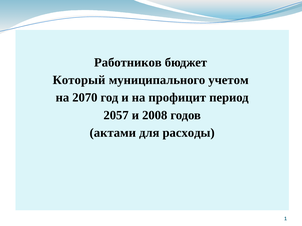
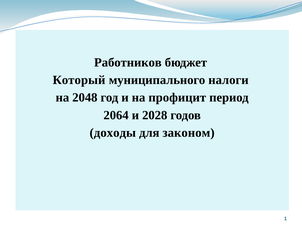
учетом: учетом -> налоги
2070: 2070 -> 2048
2057: 2057 -> 2064
2008: 2008 -> 2028
актами: актами -> доходы
расходы: расходы -> законом
